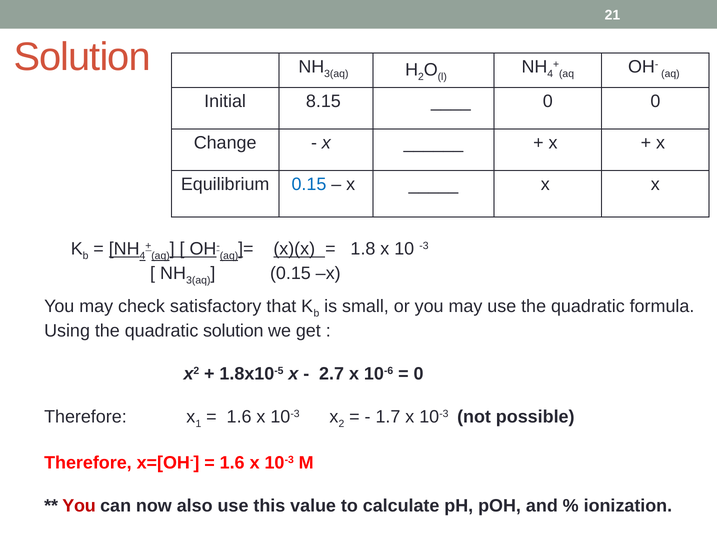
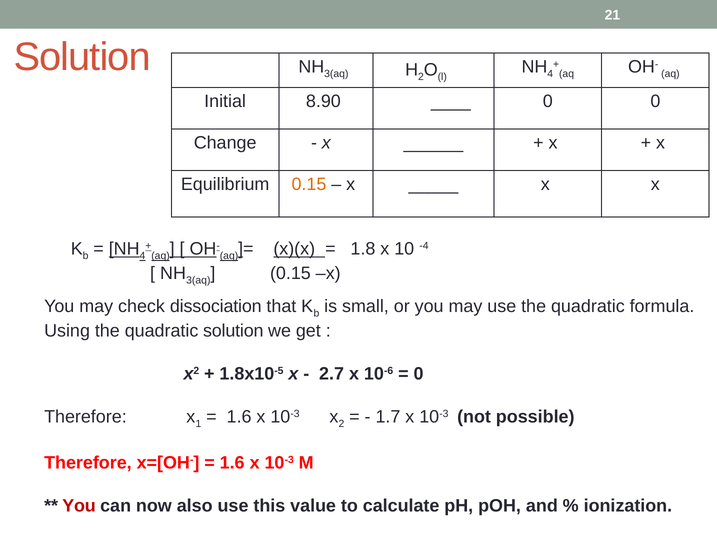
8.15: 8.15 -> 8.90
0.15 at (309, 184) colour: blue -> orange
-3: -3 -> -4
satisfactory: satisfactory -> dissociation
